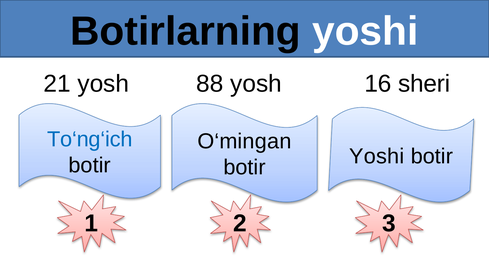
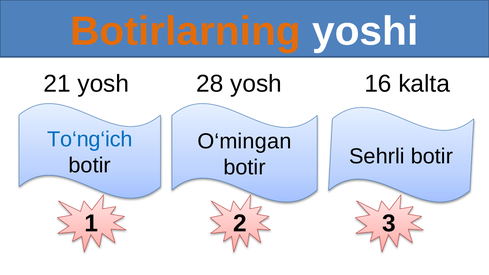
Botirlarning colour: black -> orange
88: 88 -> 28
sheri: sheri -> kalta
Yoshi at (377, 156): Yoshi -> Sehrli
